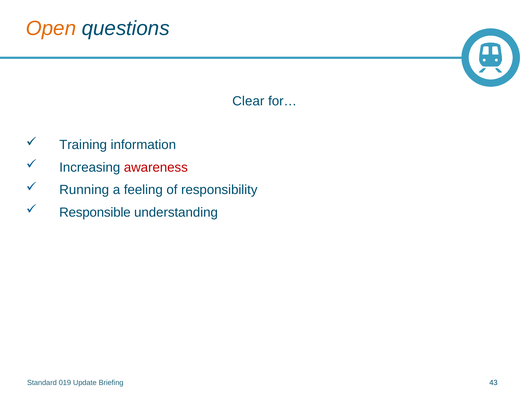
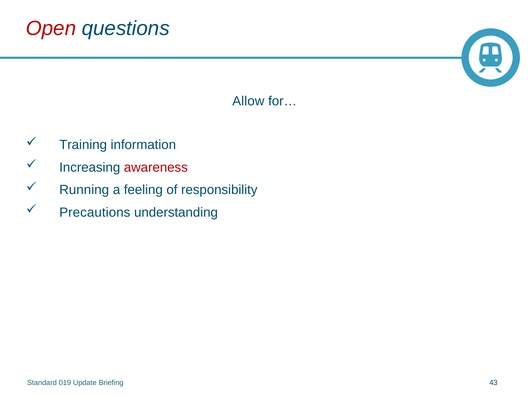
Open colour: orange -> red
Clear: Clear -> Allow
Responsible: Responsible -> Precautions
